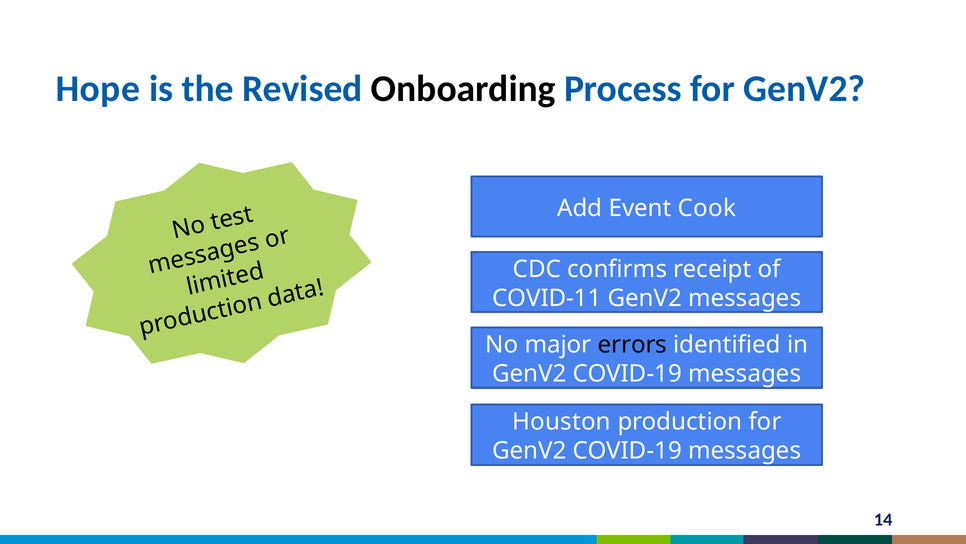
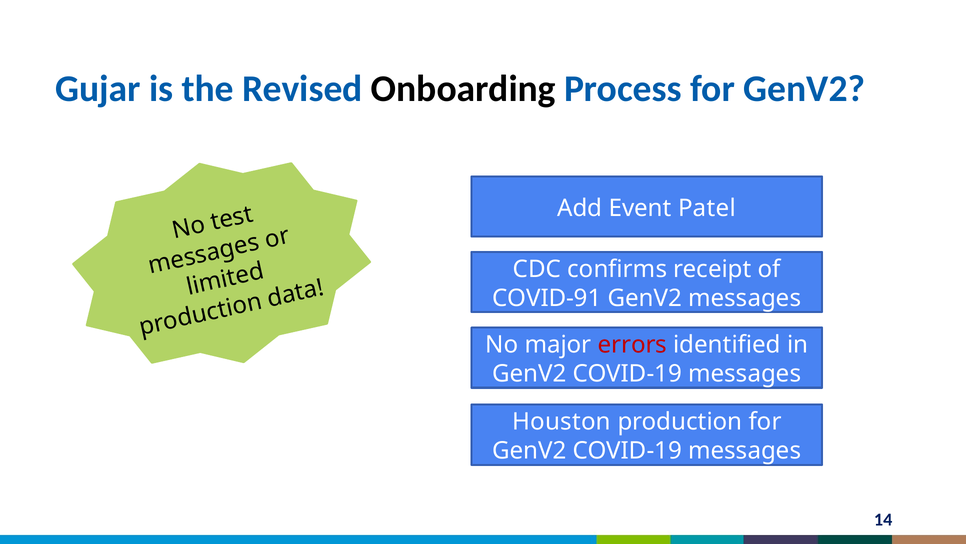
Hope: Hope -> Gujar
Cook: Cook -> Patel
COVID-11: COVID-11 -> COVID-91
errors colour: black -> red
